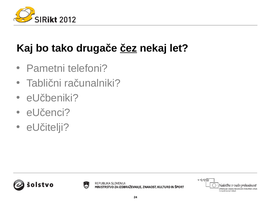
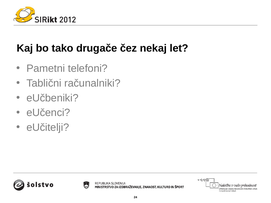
čez underline: present -> none
